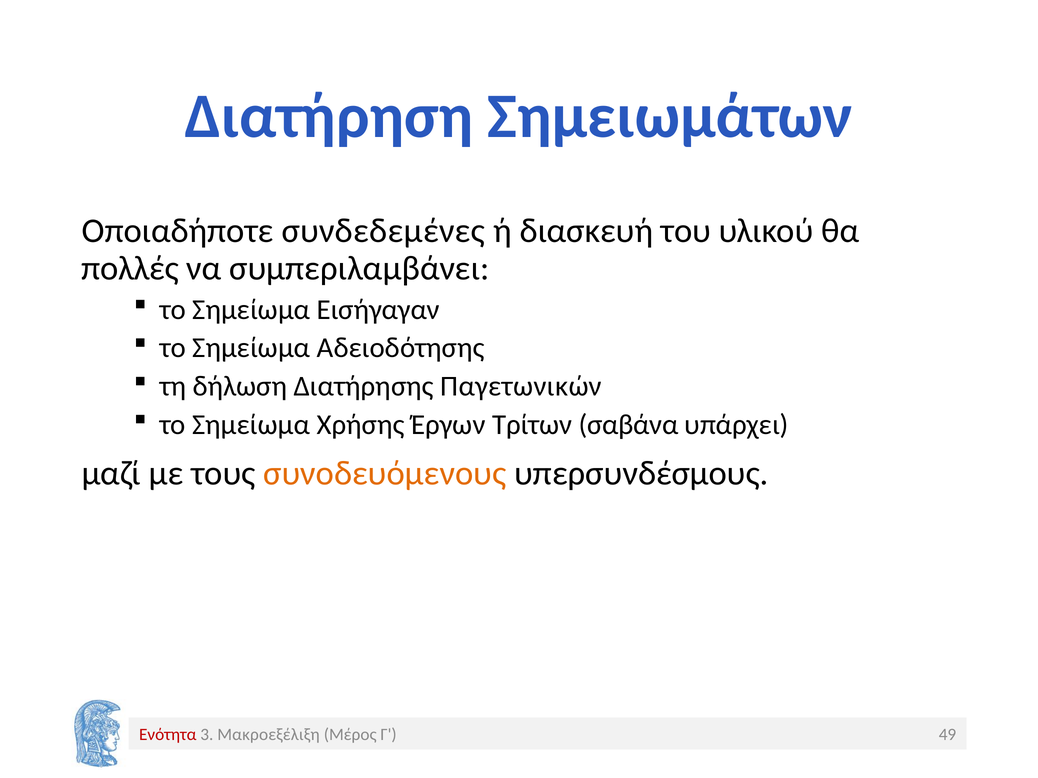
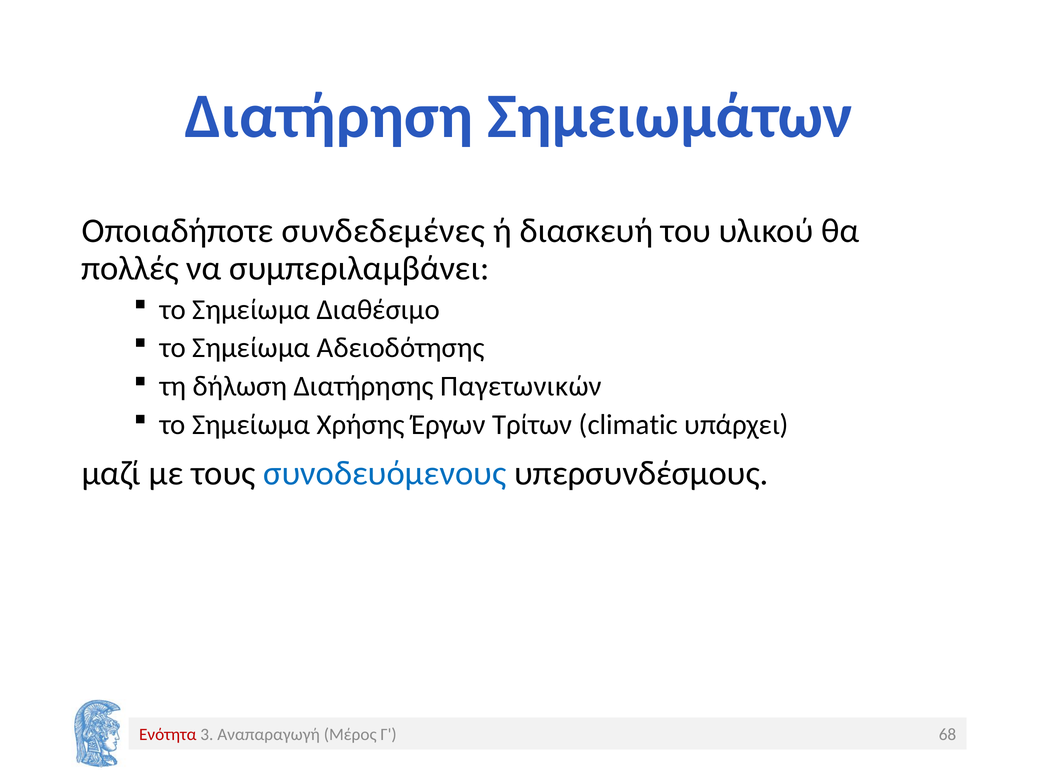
Εισήγαγαν: Εισήγαγαν -> Διαθέσιμο
σαβάνα: σαβάνα -> climatic
συνοδευόμενους colour: orange -> blue
Μακροεξέλιξη: Μακροεξέλιξη -> Αναπαραγωγή
49: 49 -> 68
